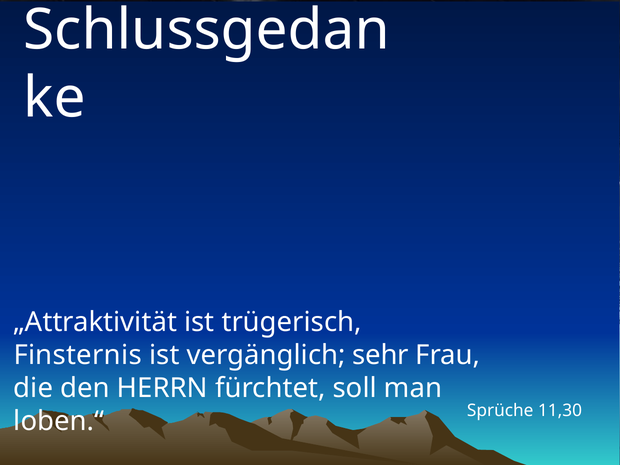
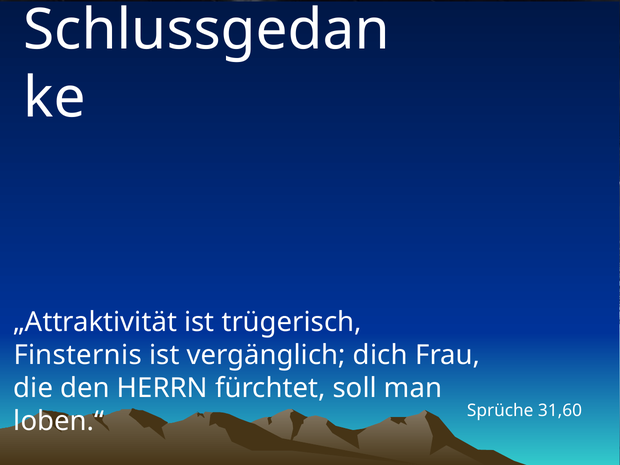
sehr: sehr -> dich
11,30: 11,30 -> 31,60
